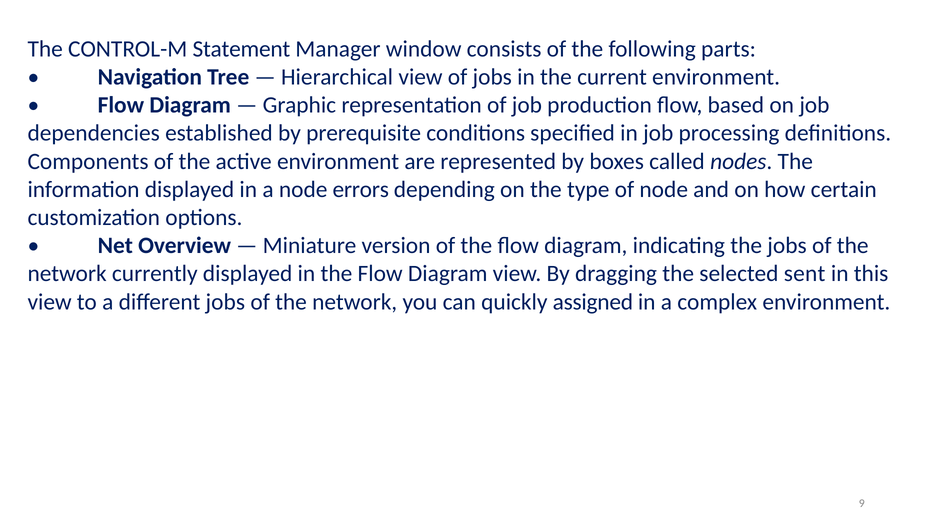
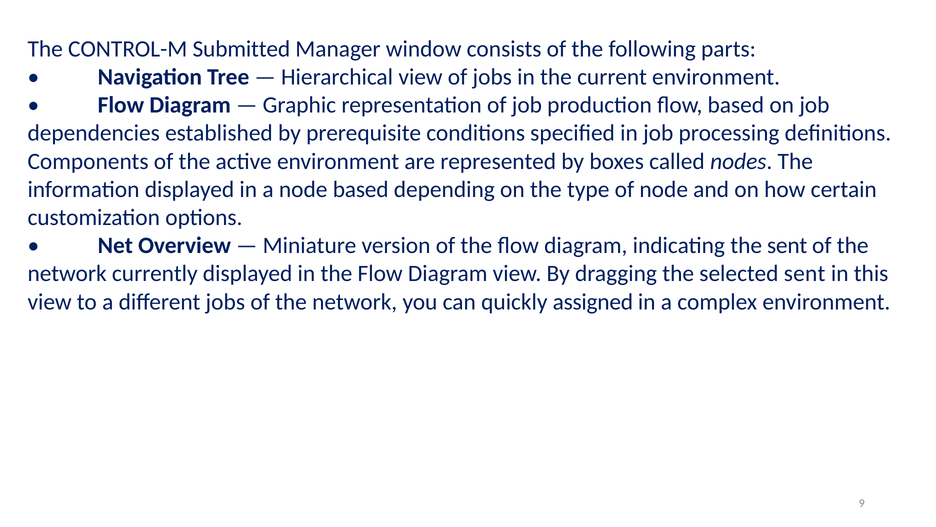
Statement: Statement -> Submitted
node errors: errors -> based
the jobs: jobs -> sent
